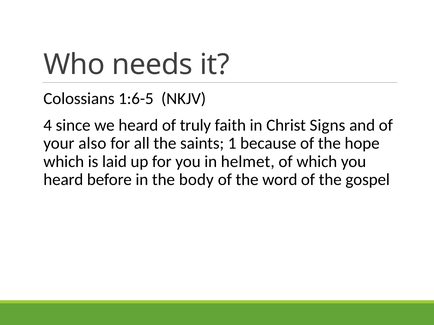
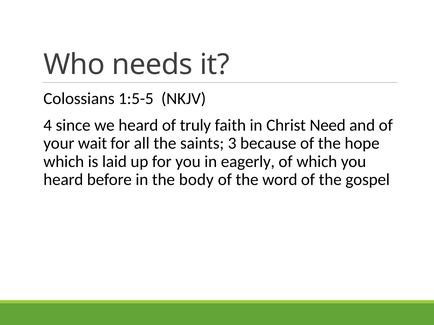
1:6-5: 1:6-5 -> 1:5-5
Signs: Signs -> Need
also: also -> wait
1: 1 -> 3
helmet: helmet -> eagerly
